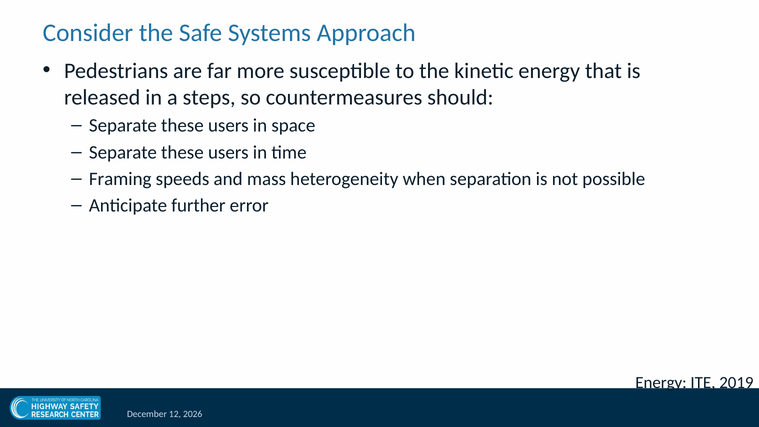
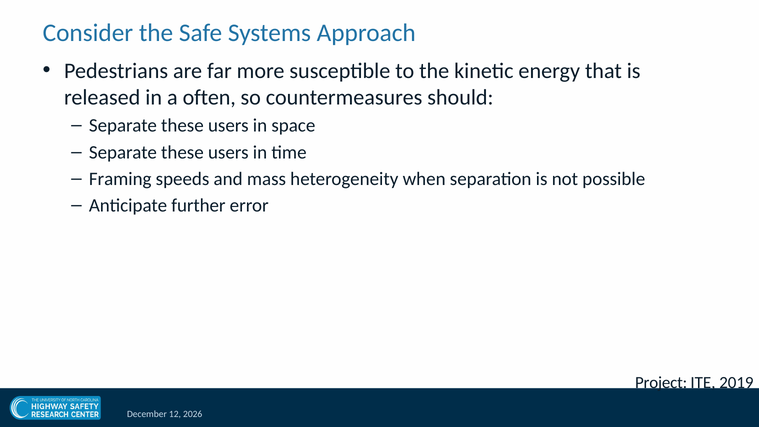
steps: steps -> often
Energy at (661, 382): Energy -> Project
